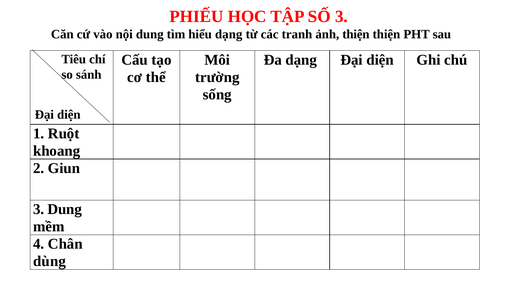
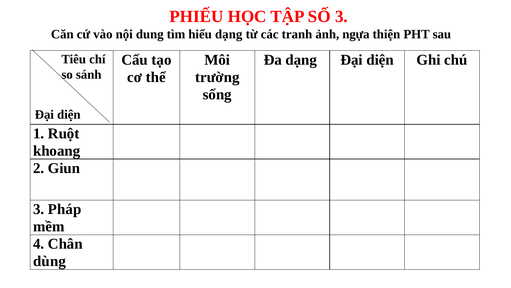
ảnh thiện: thiện -> ngựa
3 Dung: Dung -> Pháp
